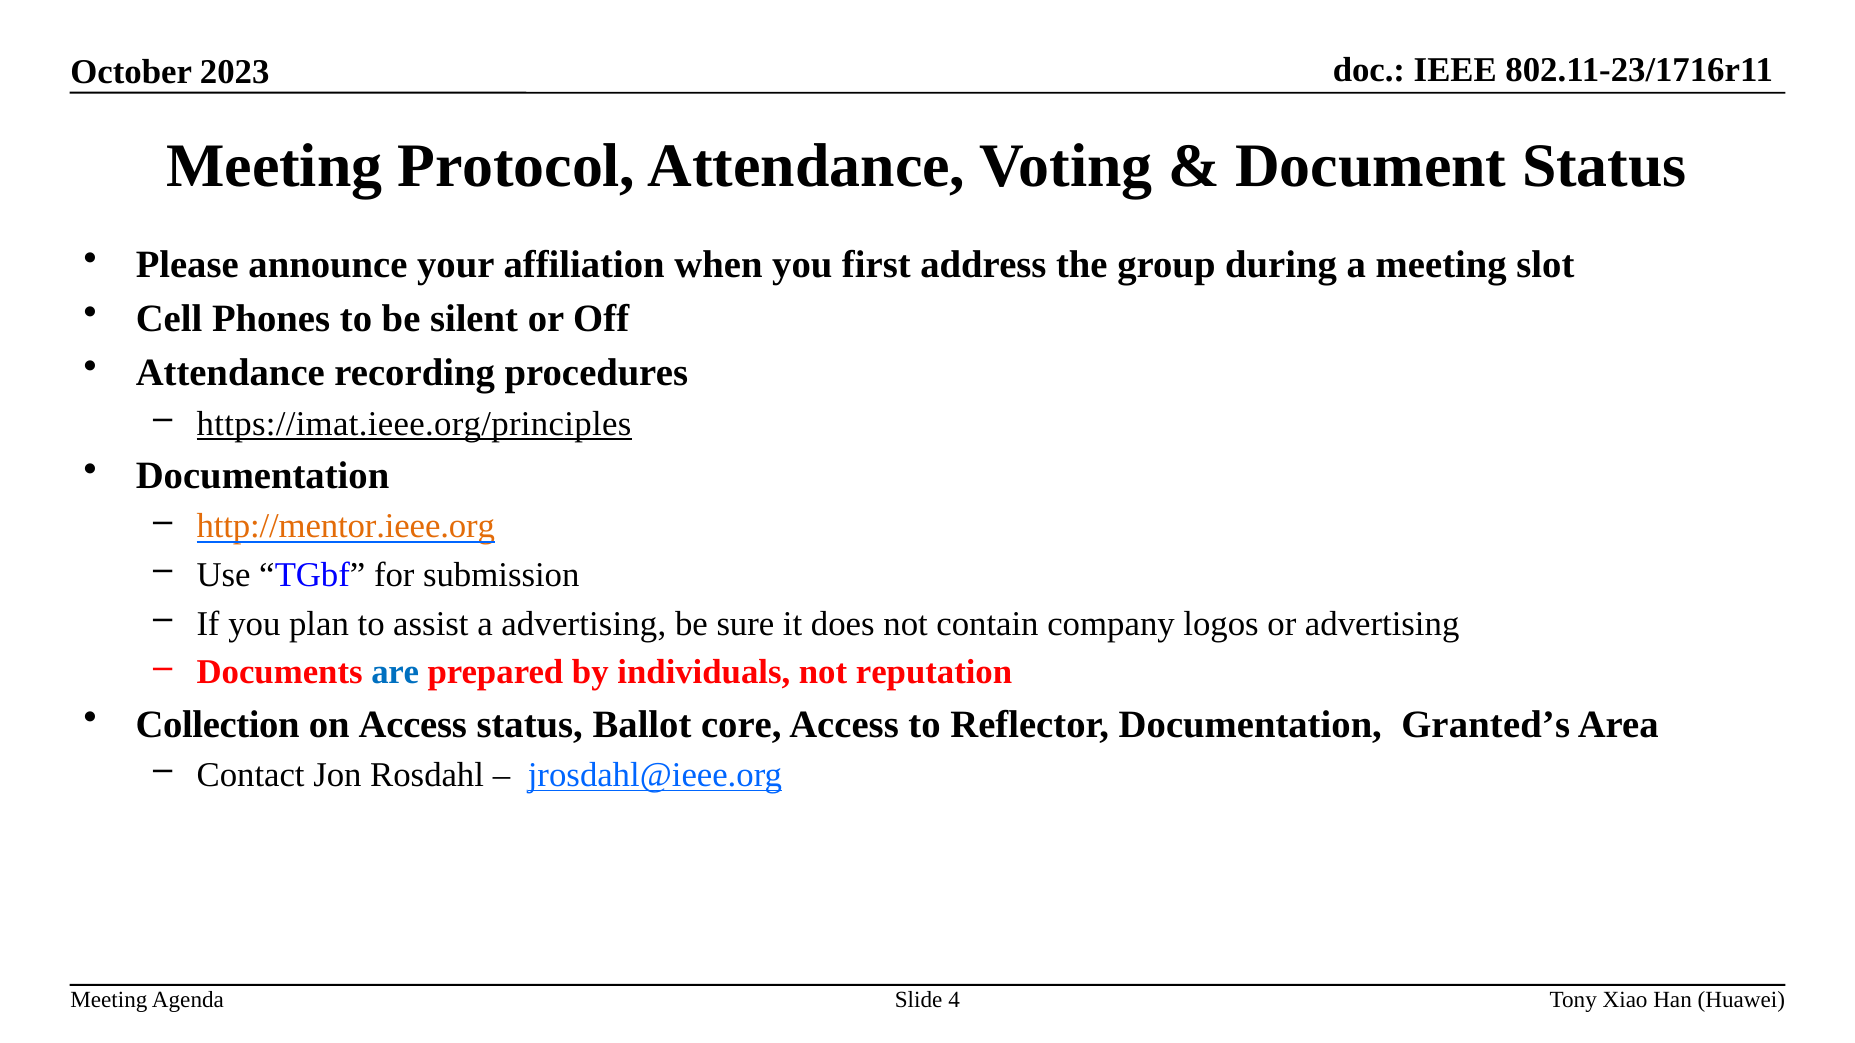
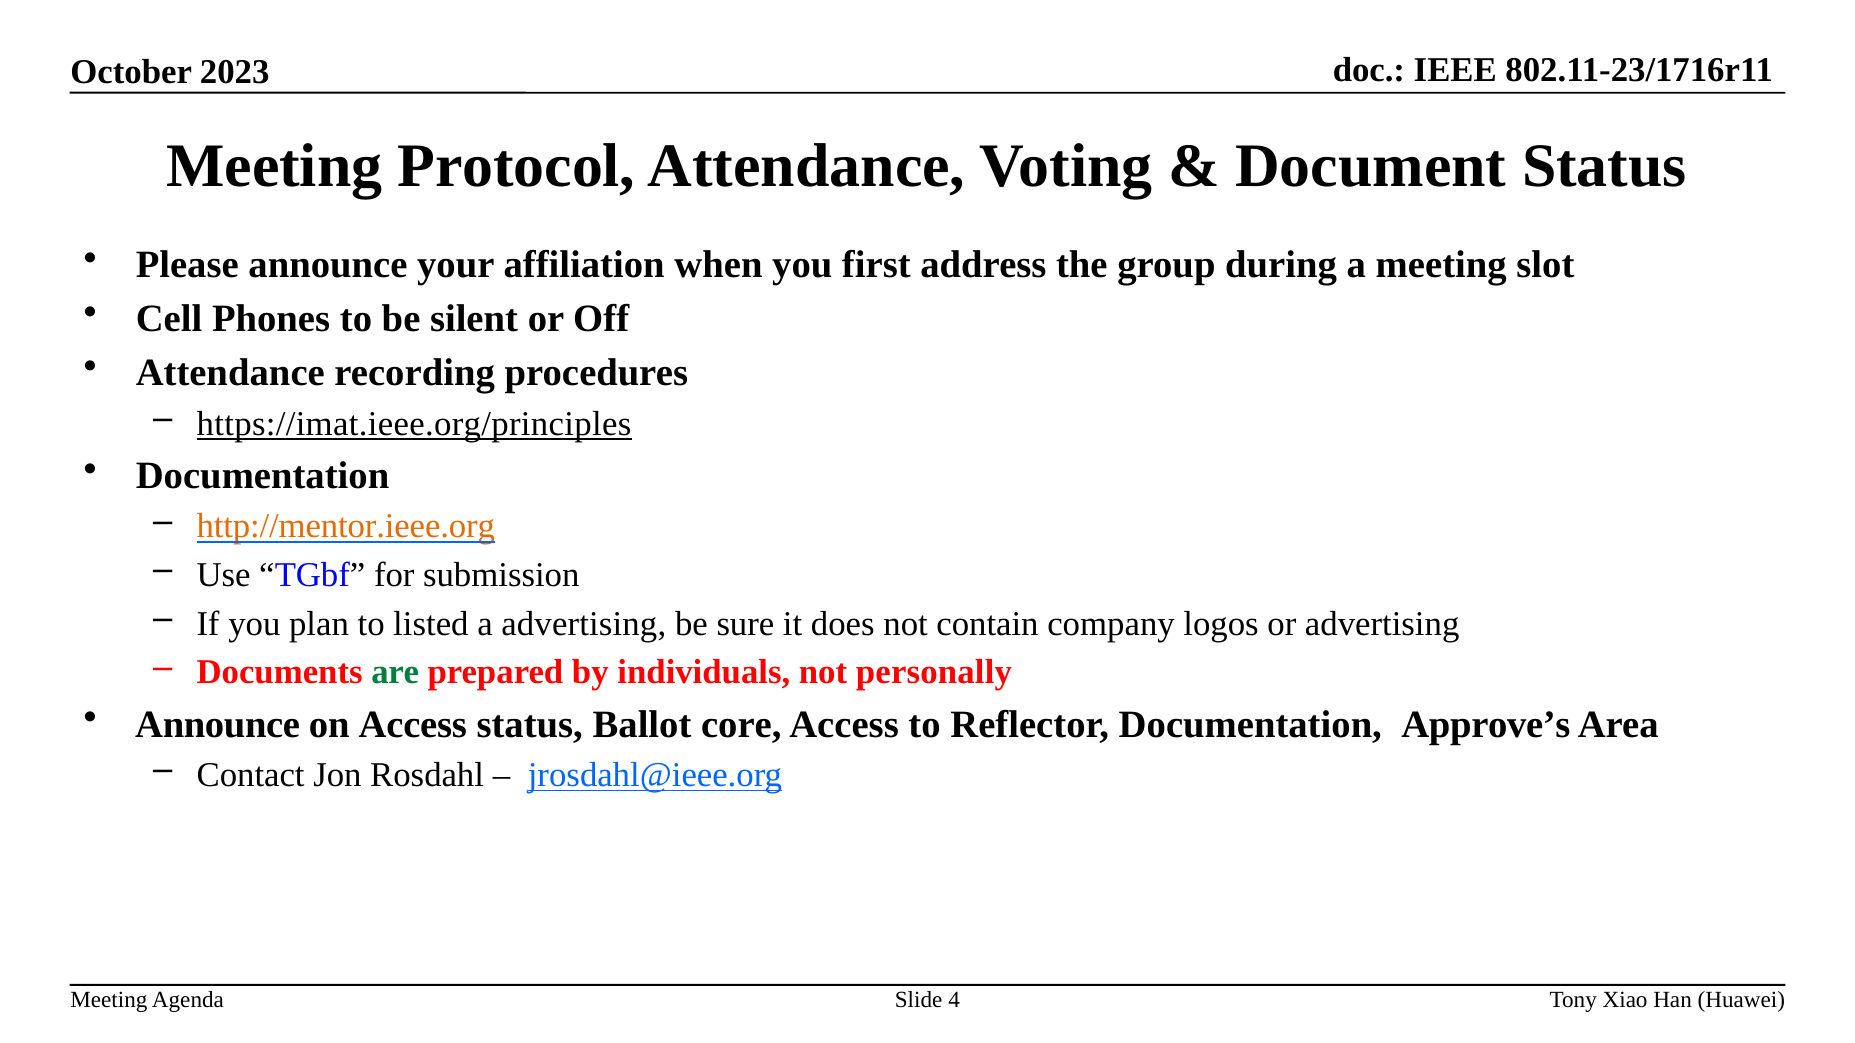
assist: assist -> listed
are colour: blue -> green
reputation: reputation -> personally
Collection at (218, 725): Collection -> Announce
Granted’s: Granted’s -> Approve’s
